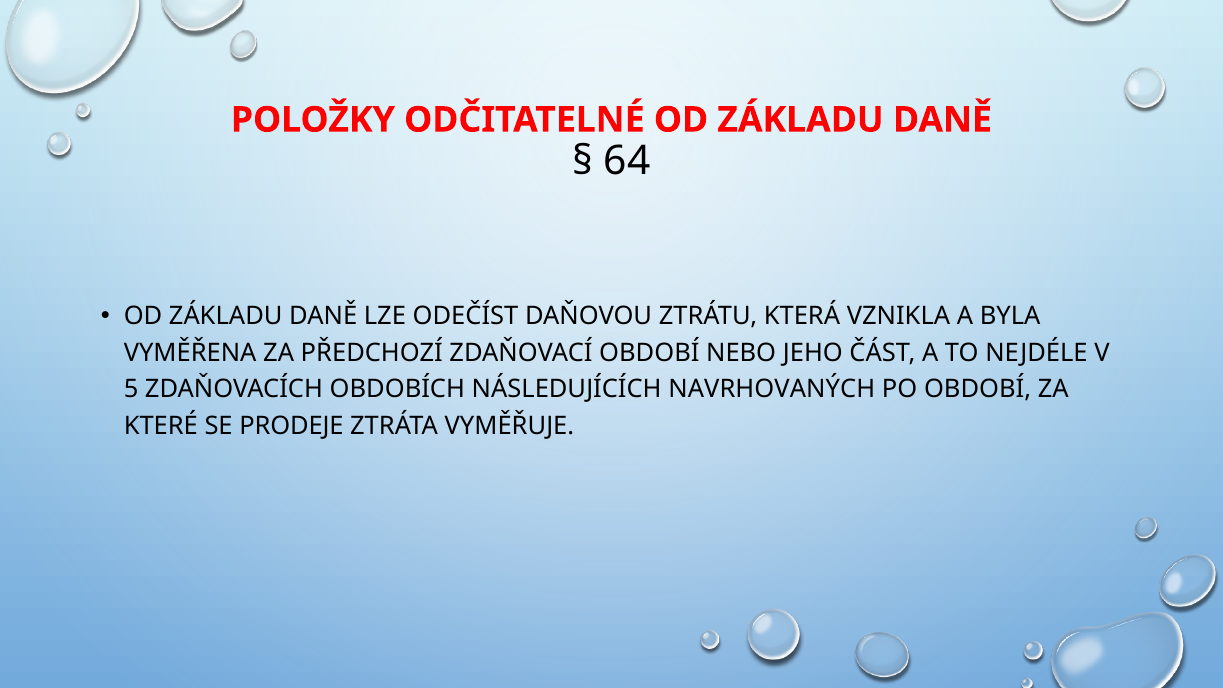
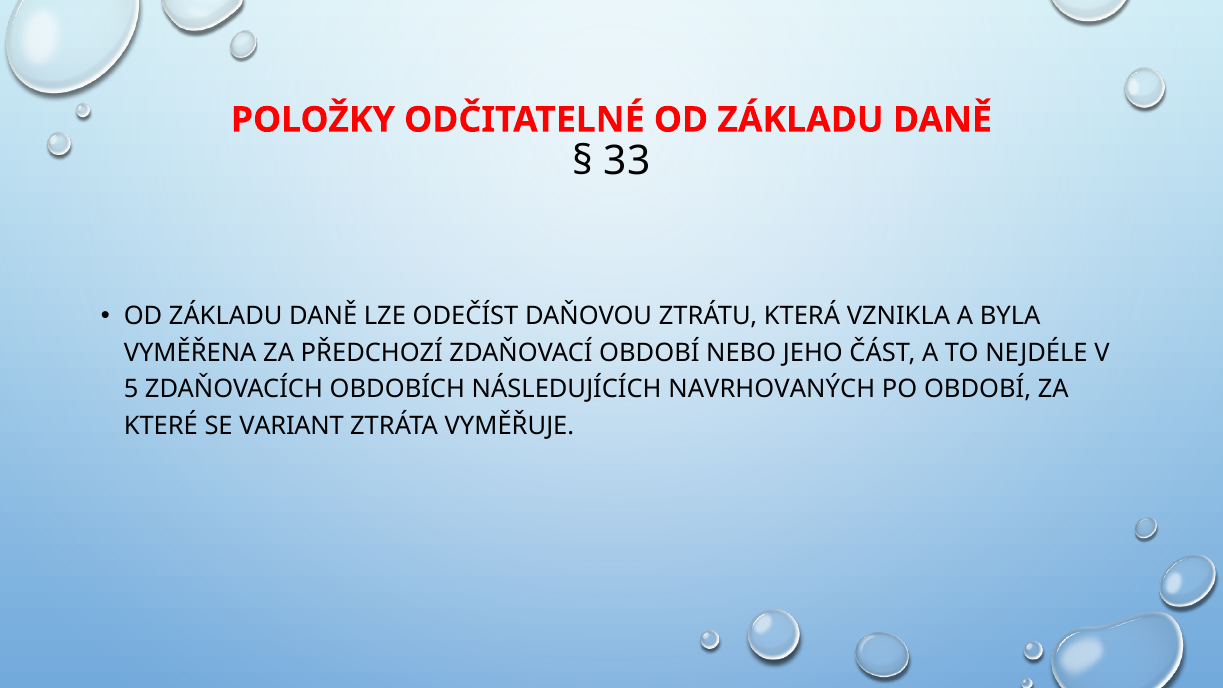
64: 64 -> 33
PRODEJE: PRODEJE -> VARIANT
